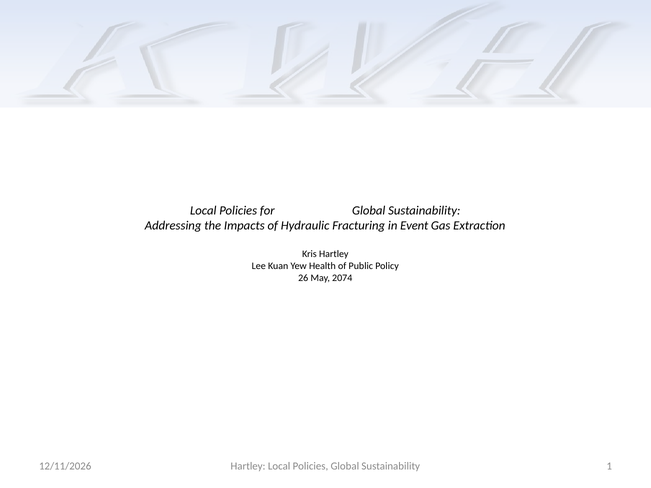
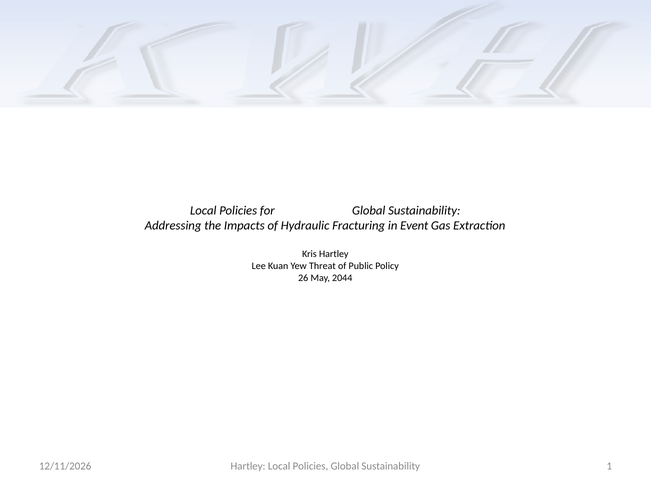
Health: Health -> Threat
2074: 2074 -> 2044
